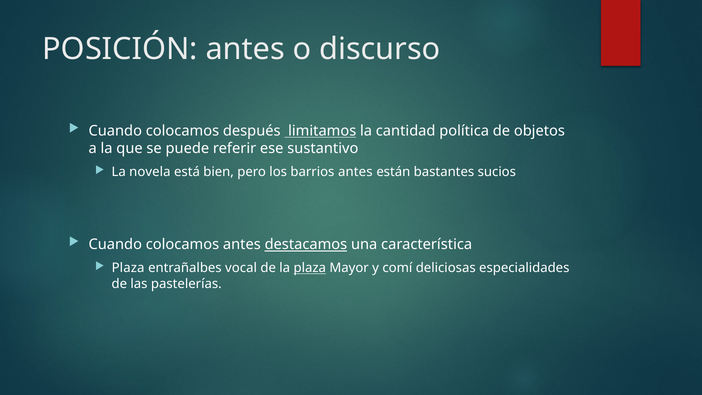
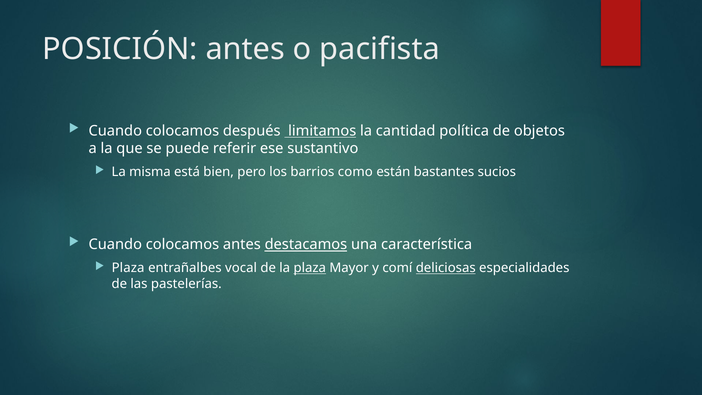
discurso: discurso -> pacifista
novela: novela -> misma
barrios antes: antes -> como
deliciosas underline: none -> present
